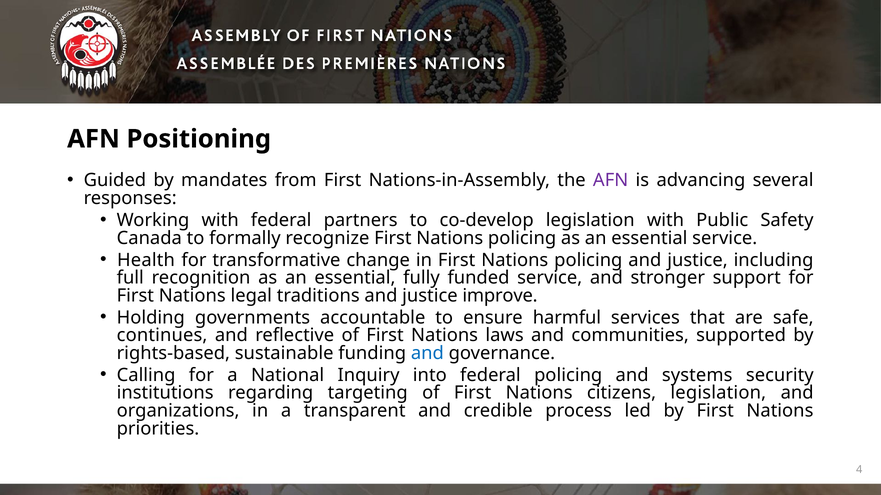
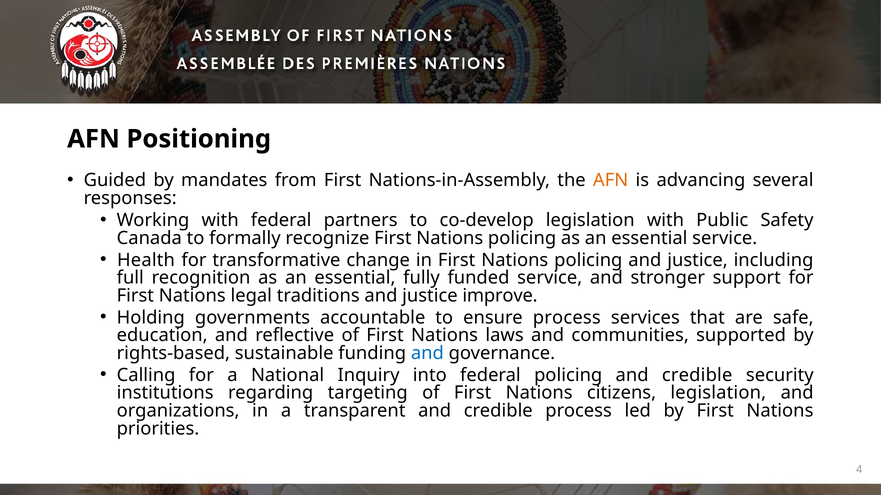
AFN at (611, 181) colour: purple -> orange
ensure harmful: harmful -> process
continues: continues -> education
policing and systems: systems -> credible
